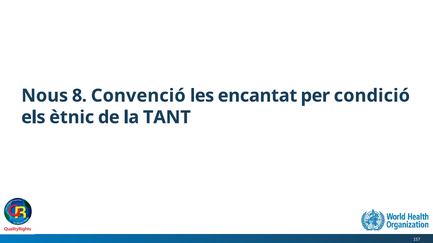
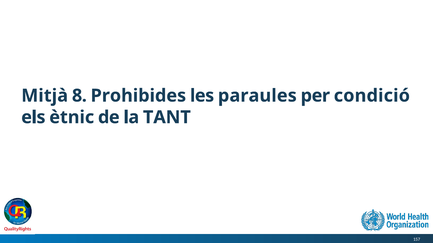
Nous: Nous -> Mitjà
Convenció: Convenció -> Prohibides
encantat: encantat -> paraules
